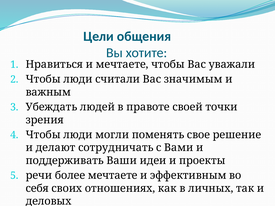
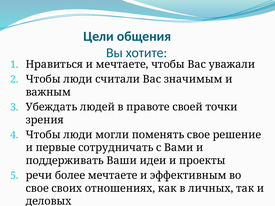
делают: делают -> первые
себя at (37, 189): себя -> свое
